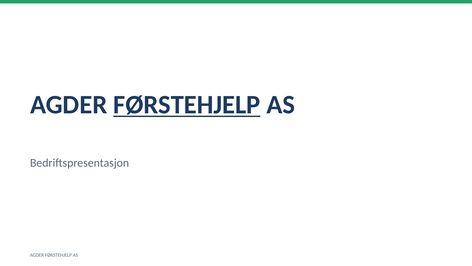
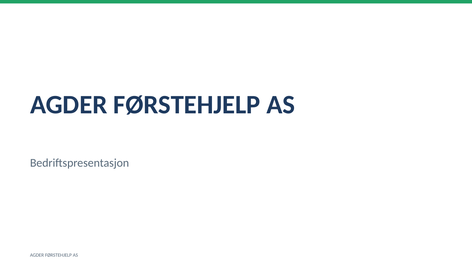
FØRSTEHJELP at (187, 105) underline: present -> none
